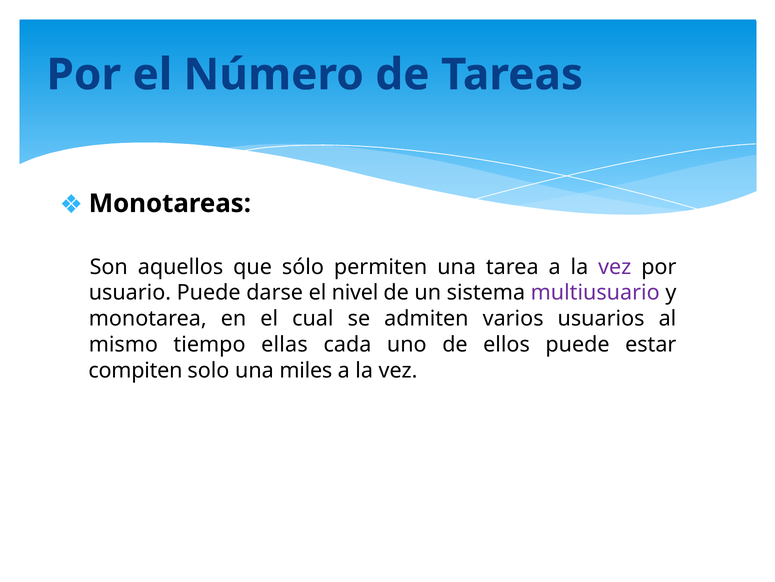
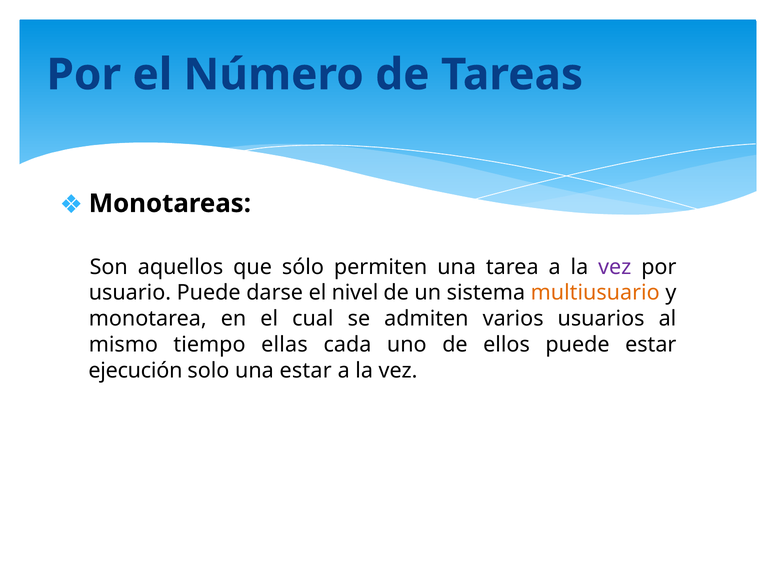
multiusuario colour: purple -> orange
compiten: compiten -> ejecución
una miles: miles -> estar
